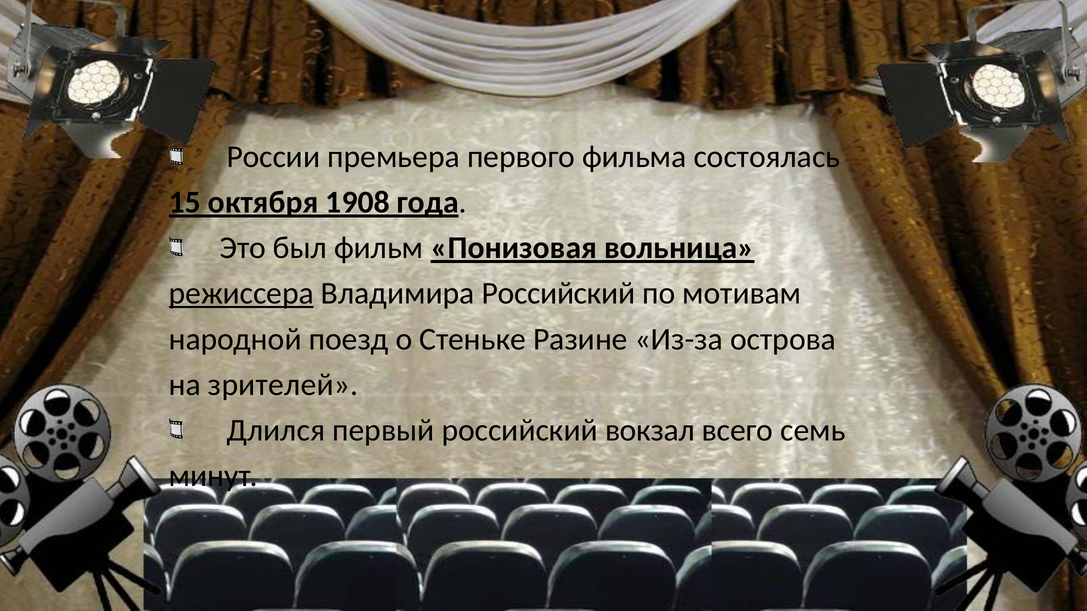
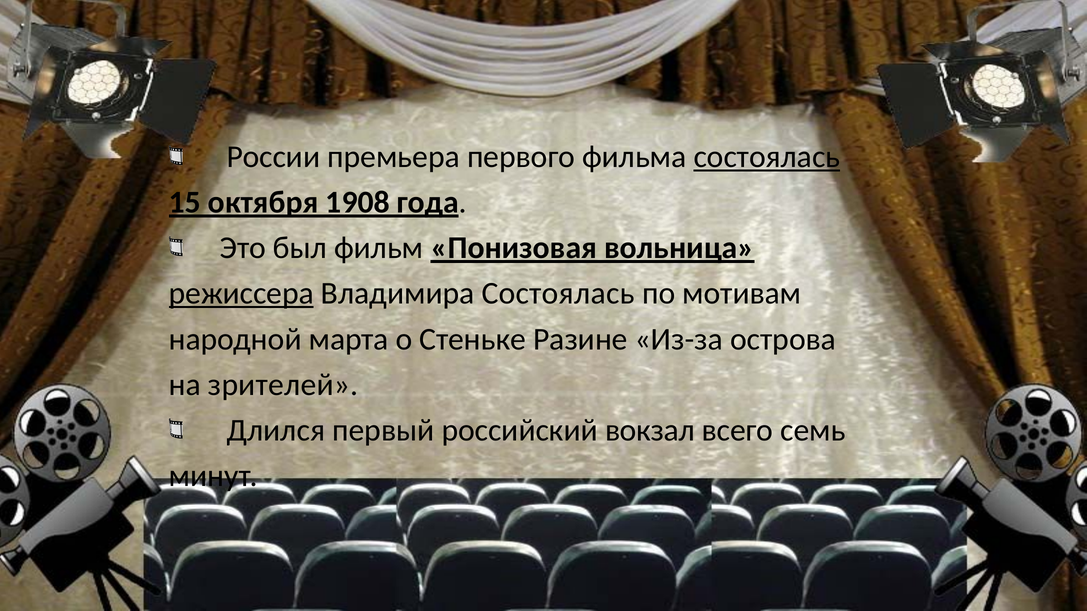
состоялась at (767, 157) underline: none -> present
Владимира Российский: Российский -> Состоялась
поезд: поезд -> марта
